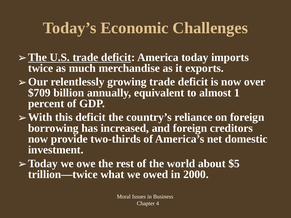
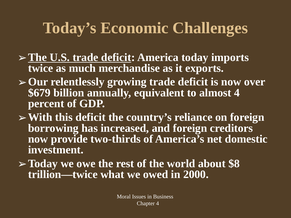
$709: $709 -> $679
almost 1: 1 -> 4
$5: $5 -> $8
